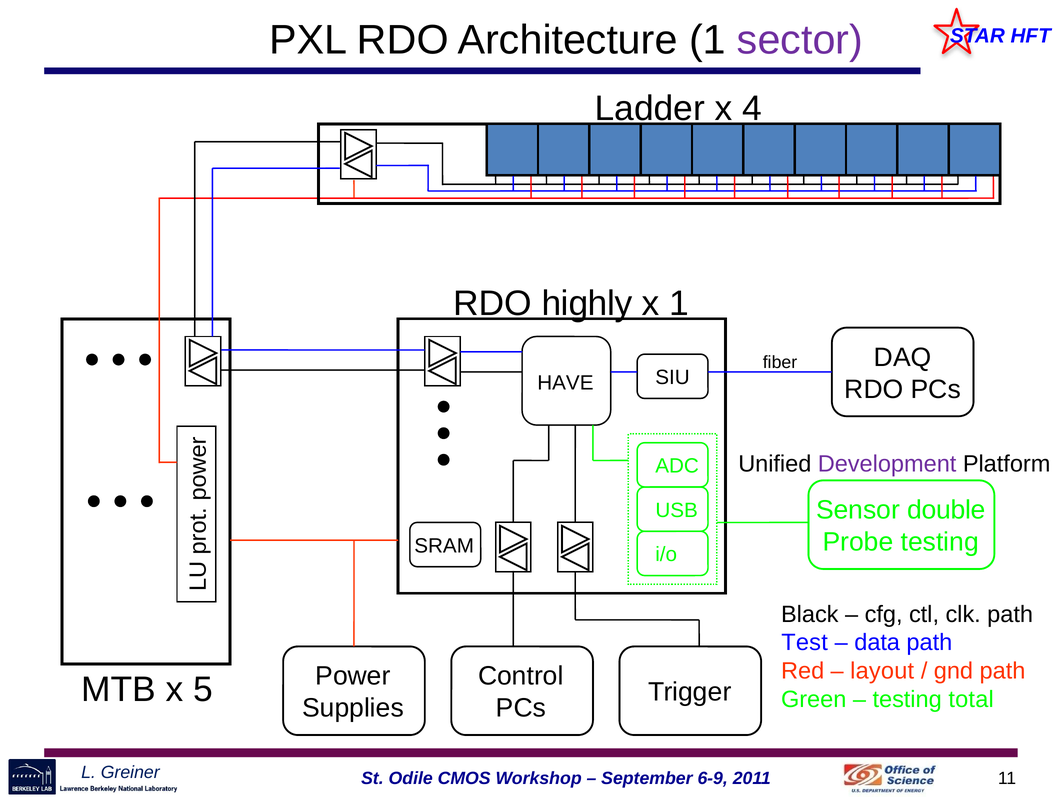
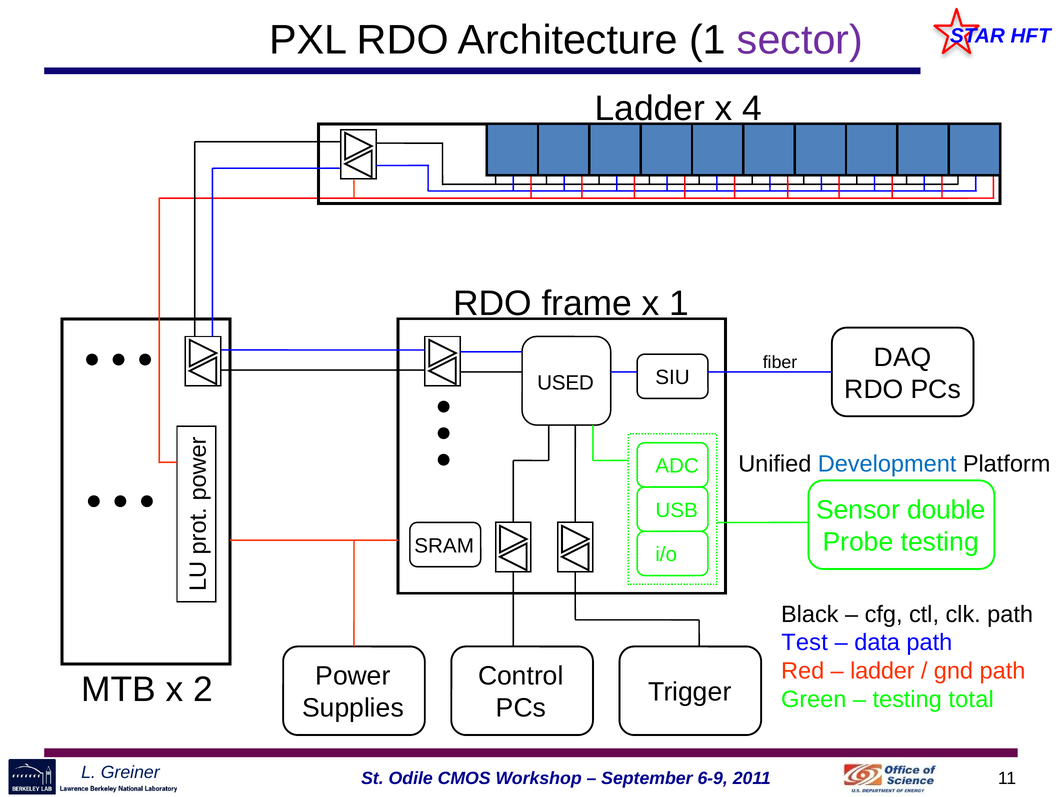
highly: highly -> frame
HAVE: HAVE -> USED
Development colour: purple -> blue
layout at (882, 671): layout -> ladder
5: 5 -> 2
